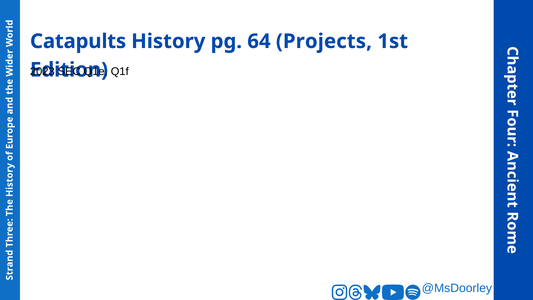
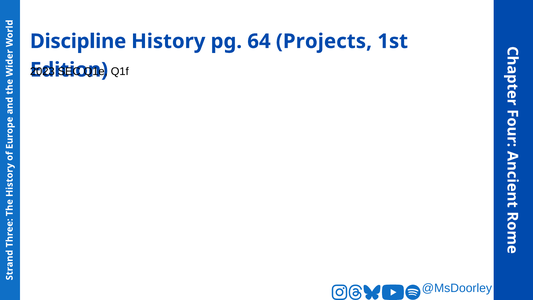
Catapults: Catapults -> Discipline
